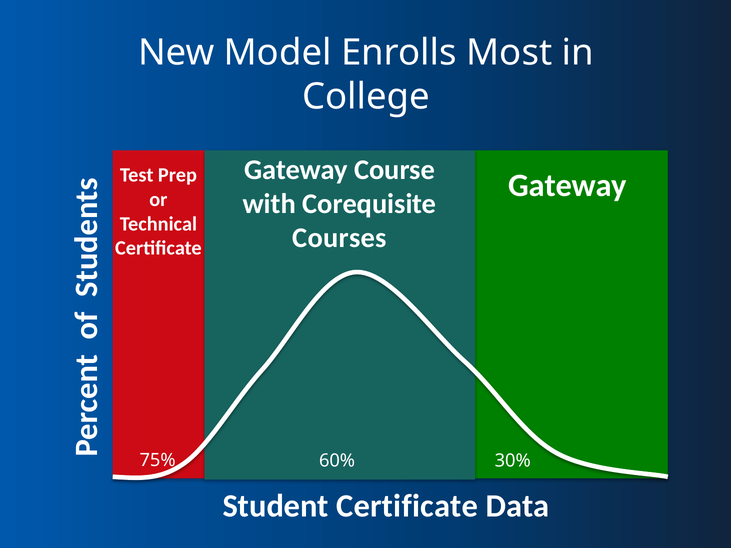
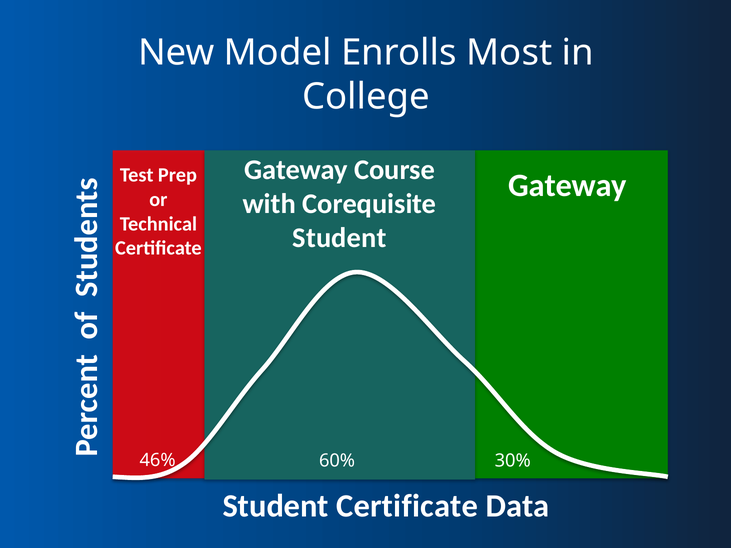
Courses at (340, 238): Courses -> Student
75%: 75% -> 46%
